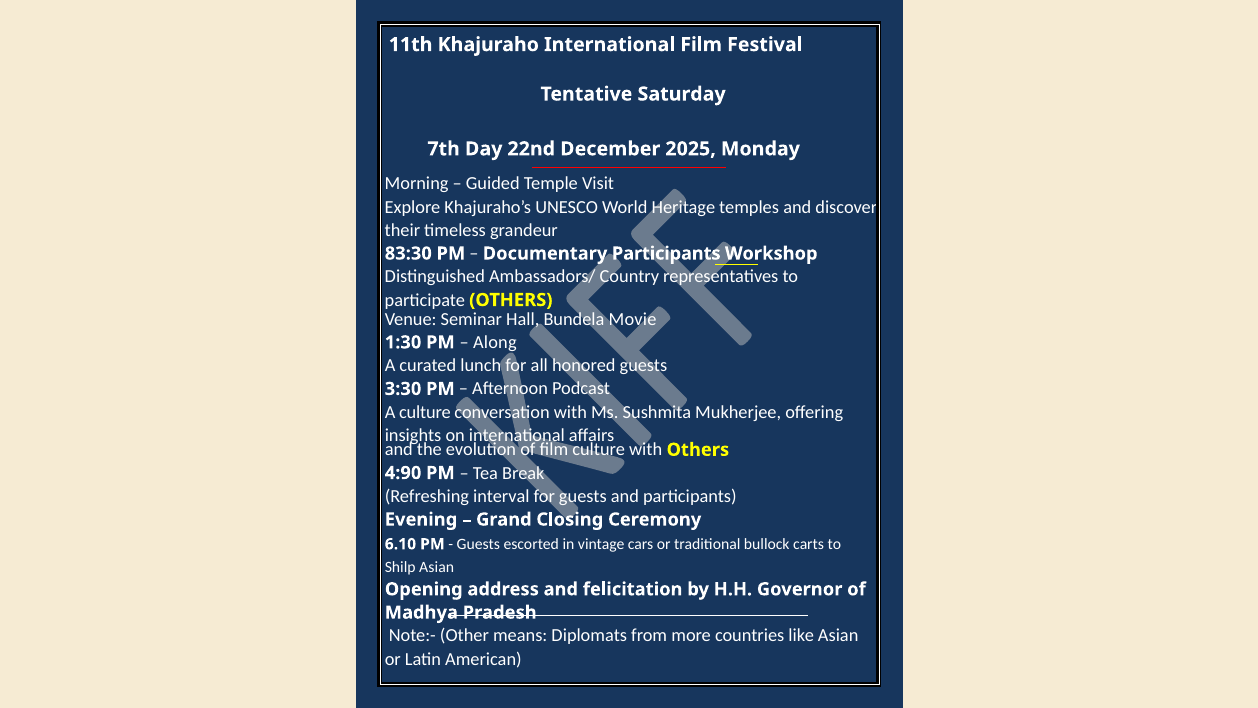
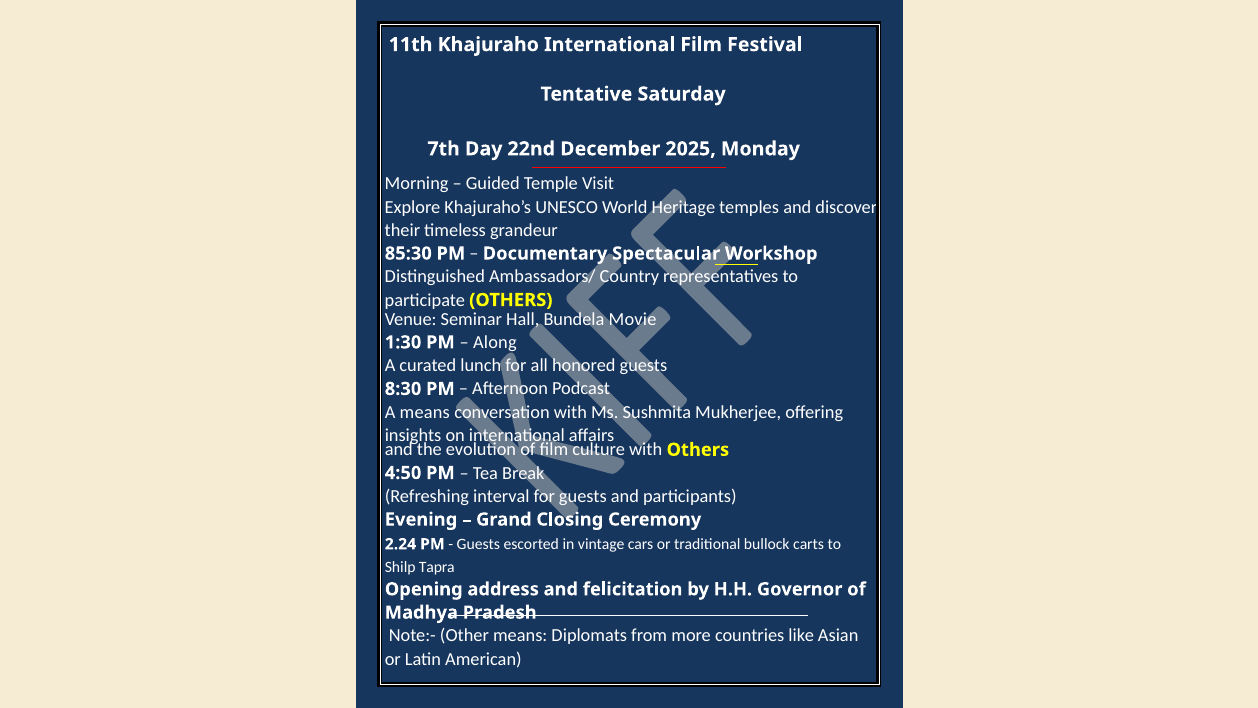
83:30: 83:30 -> 85:30
Documentary Participants: Participants -> Spectacular
3:30: 3:30 -> 8:30
A culture: culture -> means
4:90: 4:90 -> 4:50
6.10: 6.10 -> 2.24
Shilp Asian: Asian -> Tapra
